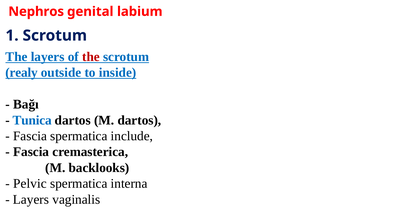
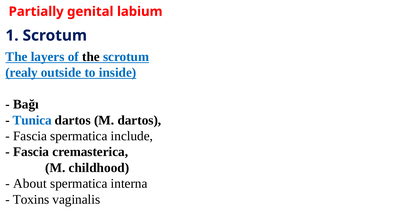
Nephros: Nephros -> Partially
the at (91, 57) colour: red -> black
backlooks: backlooks -> childhood
Pelvic: Pelvic -> About
Layers at (31, 200): Layers -> Toxins
